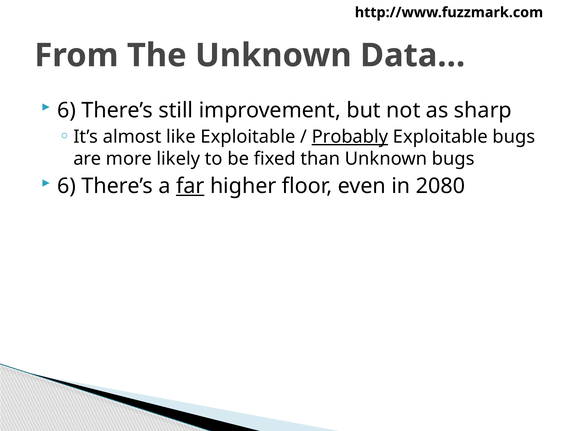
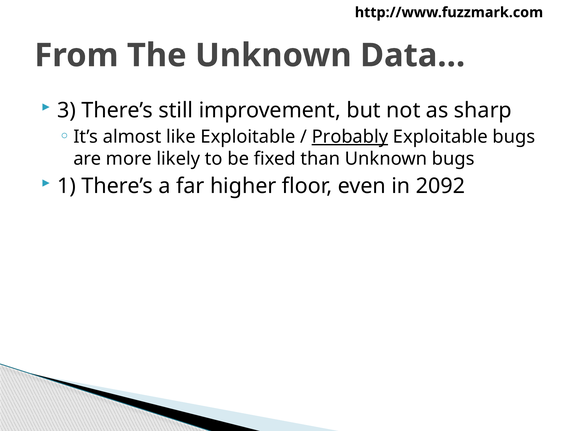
6 at (67, 110): 6 -> 3
6 at (67, 186): 6 -> 1
far underline: present -> none
2080: 2080 -> 2092
